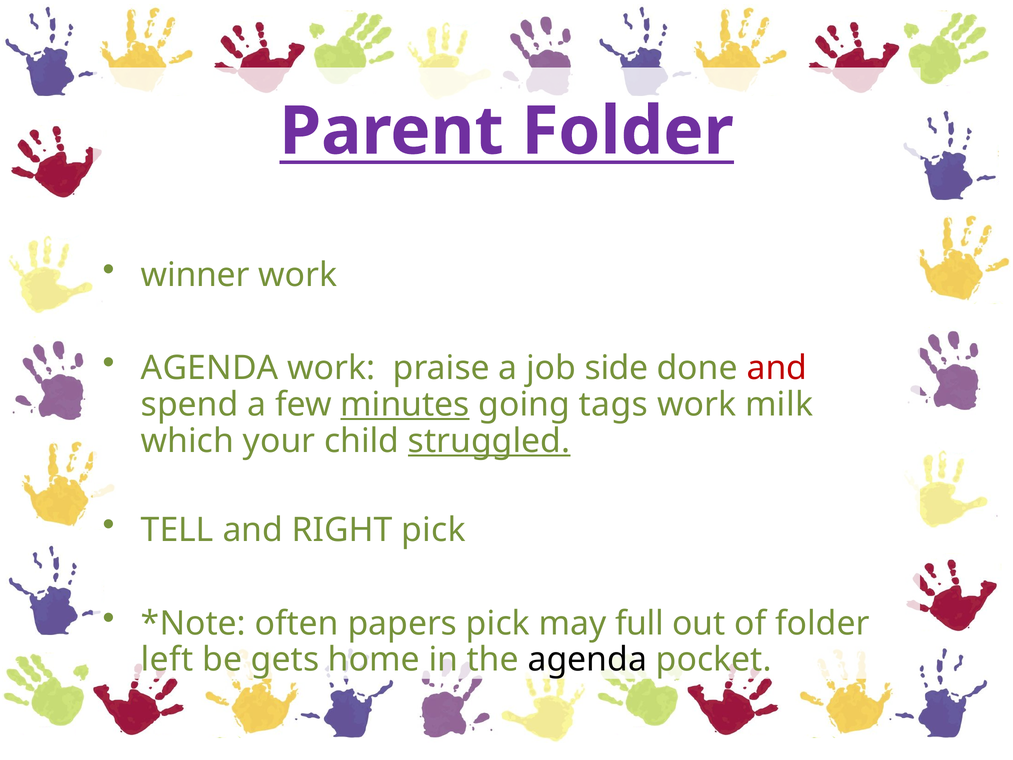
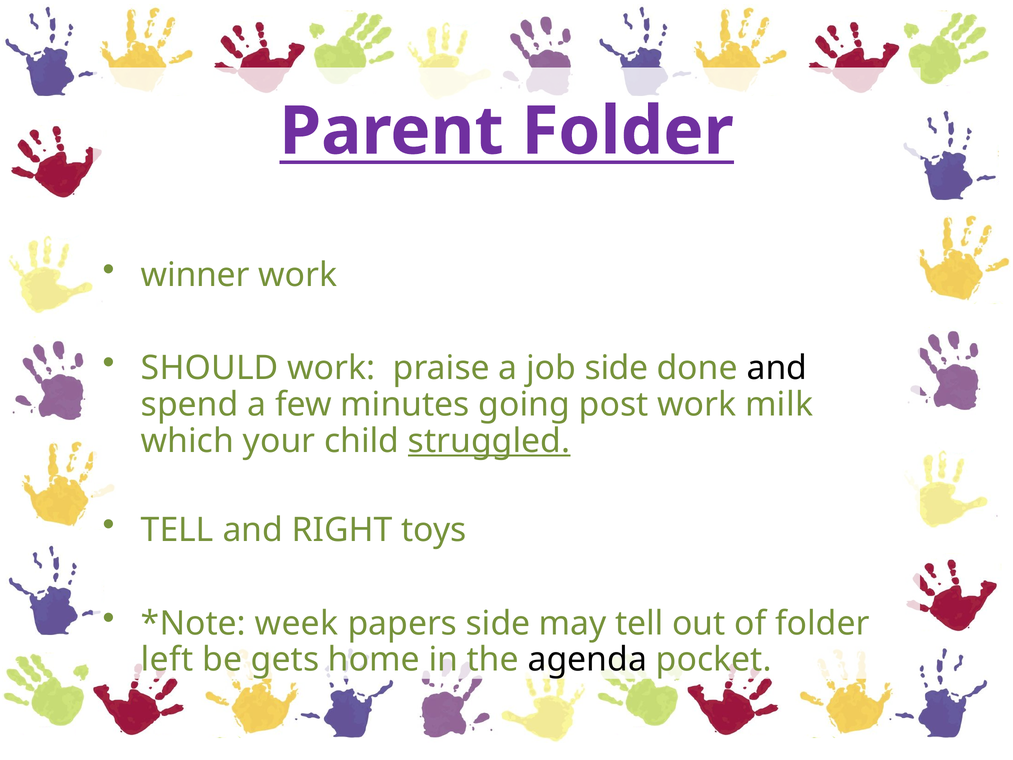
AGENDA at (210, 368): AGENDA -> SHOULD
and at (777, 368) colour: red -> black
minutes underline: present -> none
tags: tags -> post
RIGHT pick: pick -> toys
often: often -> week
papers pick: pick -> side
may full: full -> tell
